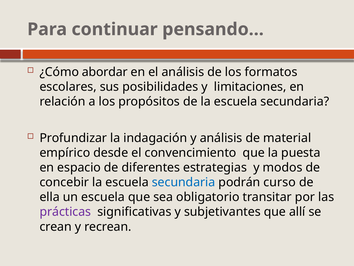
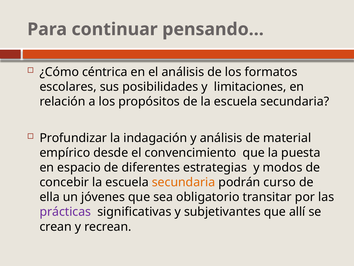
abordar: abordar -> céntrica
secundaria at (184, 182) colour: blue -> orange
un escuela: escuela -> jóvenes
